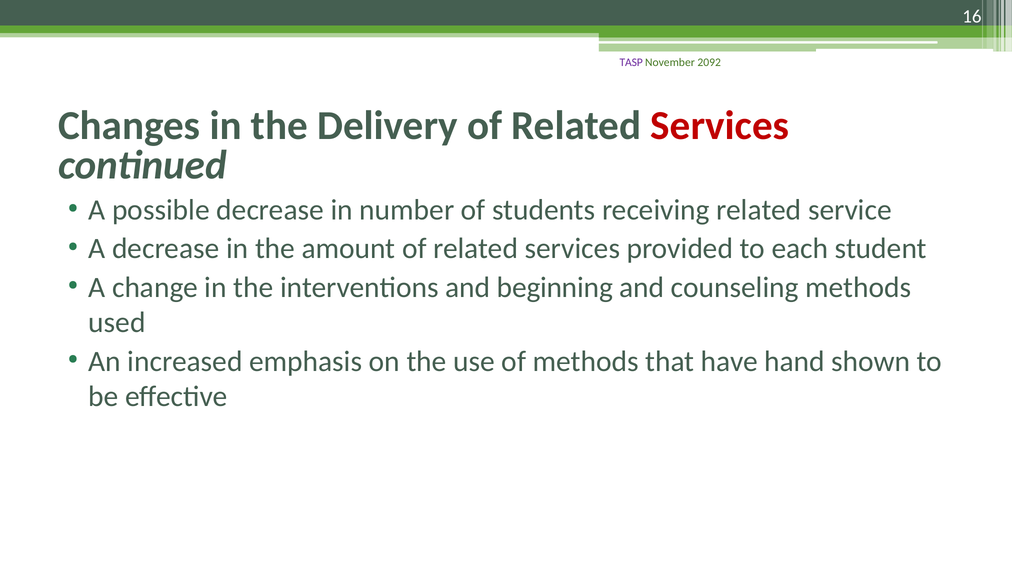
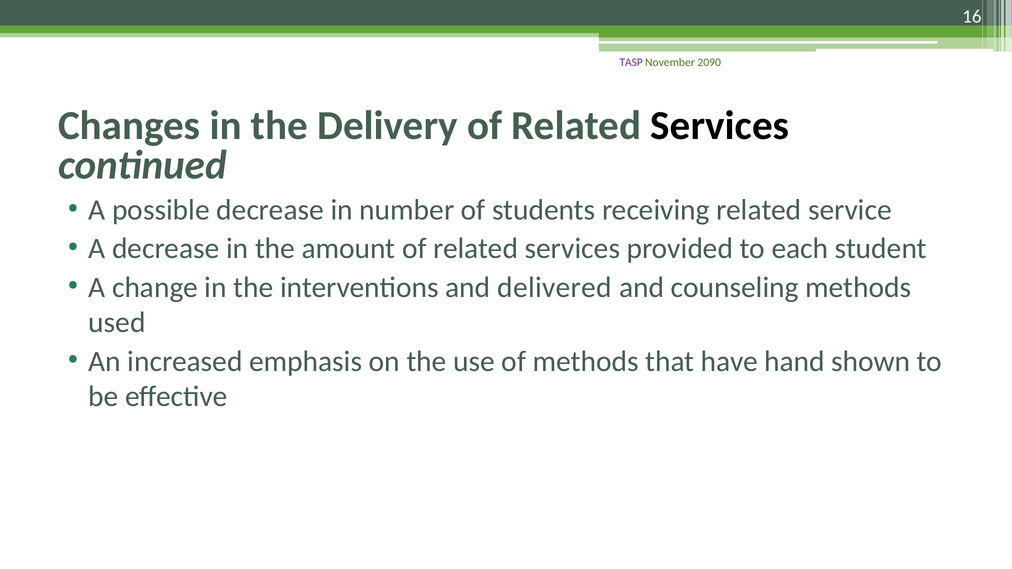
2092: 2092 -> 2090
Services at (720, 126) colour: red -> black
beginning: beginning -> delivered
